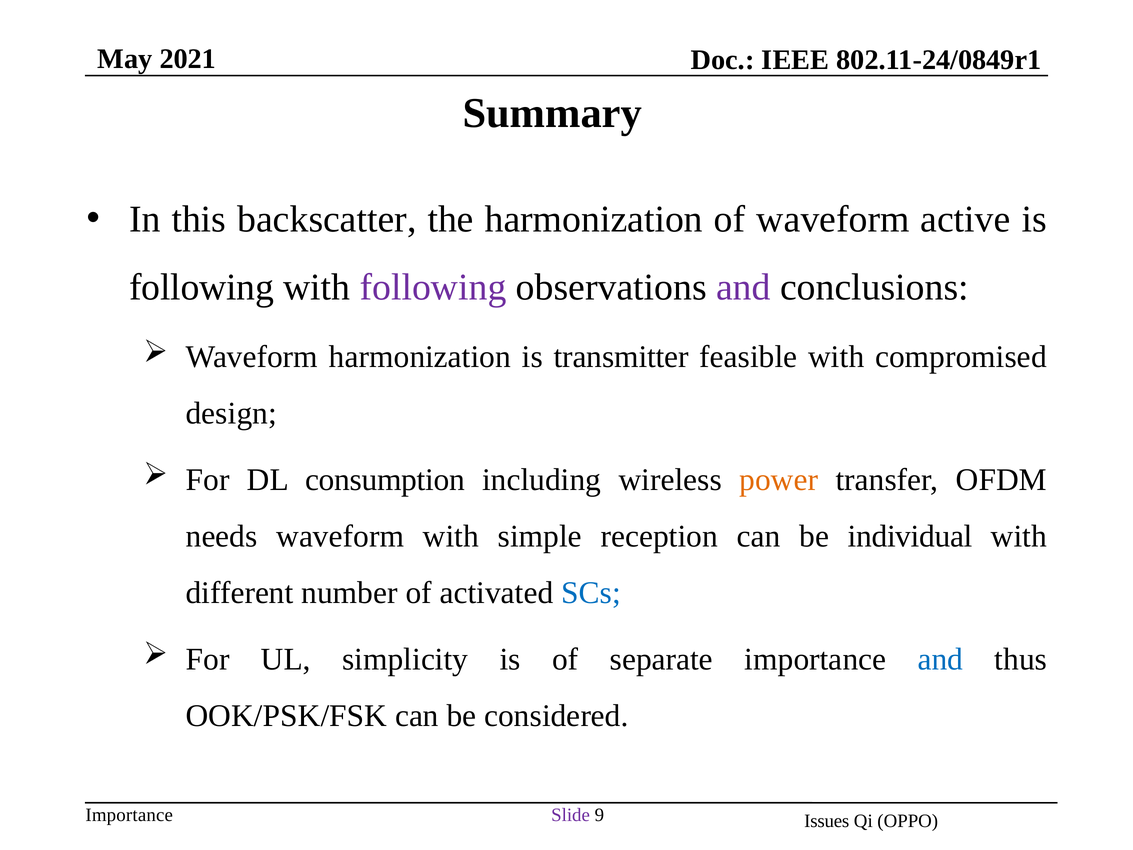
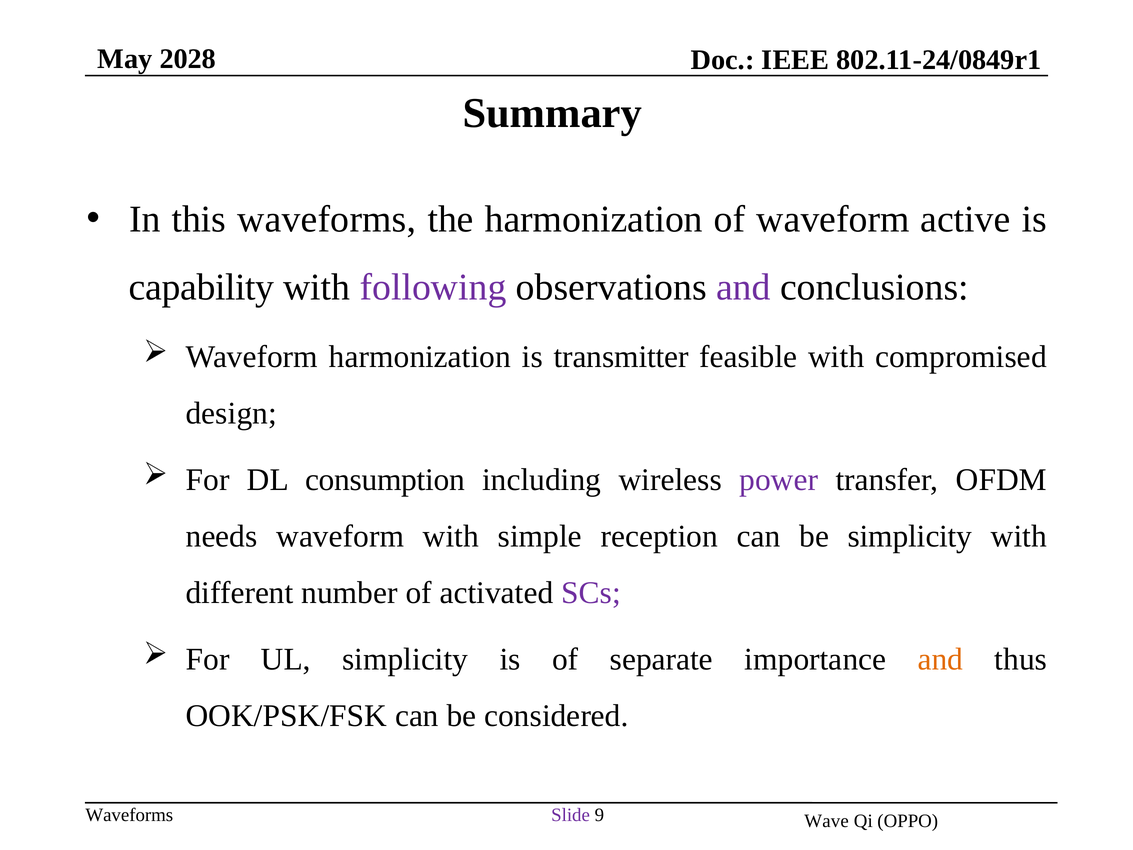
2021: 2021 -> 2028
this backscatter: backscatter -> waveforms
following at (202, 287): following -> capability
power colour: orange -> purple
be individual: individual -> simplicity
SCs colour: blue -> purple
and at (940, 659) colour: blue -> orange
Importance at (129, 815): Importance -> Waveforms
Issues: Issues -> Wave
